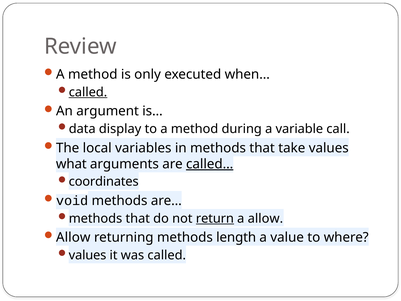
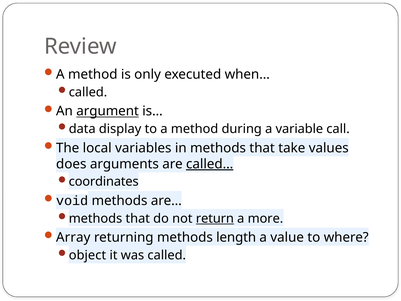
called at (88, 92) underline: present -> none
argument underline: none -> present
what: what -> does
a allow: allow -> more
Allow at (73, 237): Allow -> Array
values at (88, 255): values -> object
